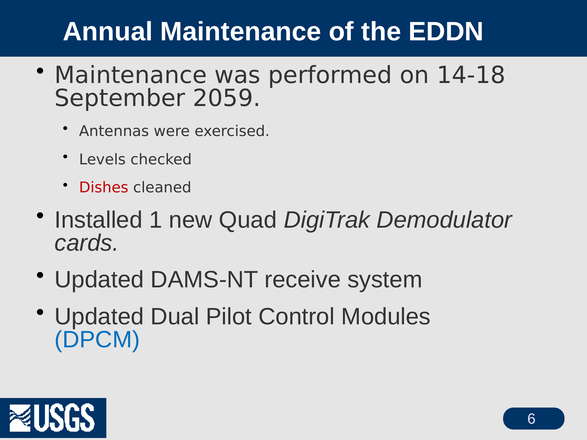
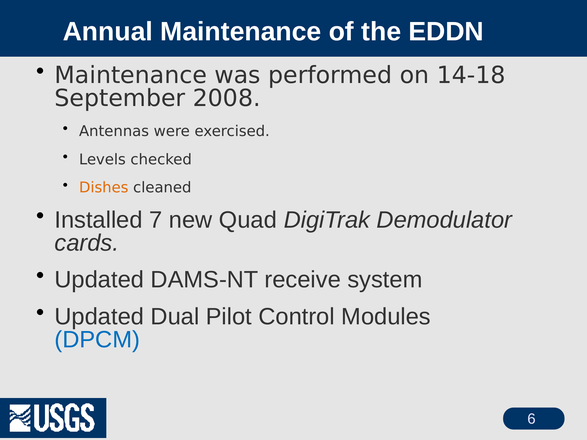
2059: 2059 -> 2008
Dishes colour: red -> orange
1: 1 -> 7
